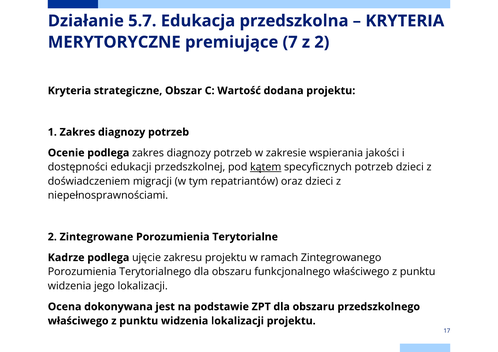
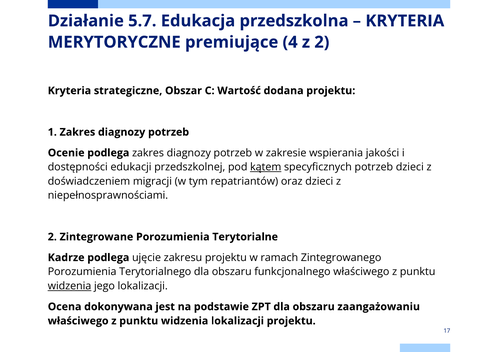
7: 7 -> 4
widzenia at (70, 286) underline: none -> present
przedszkolnego: przedszkolnego -> zaangażowaniu
